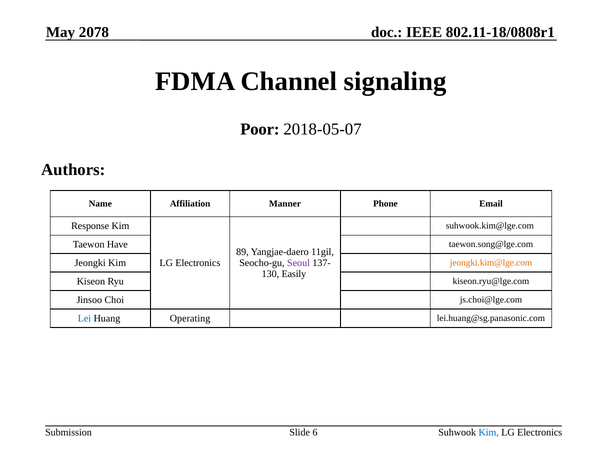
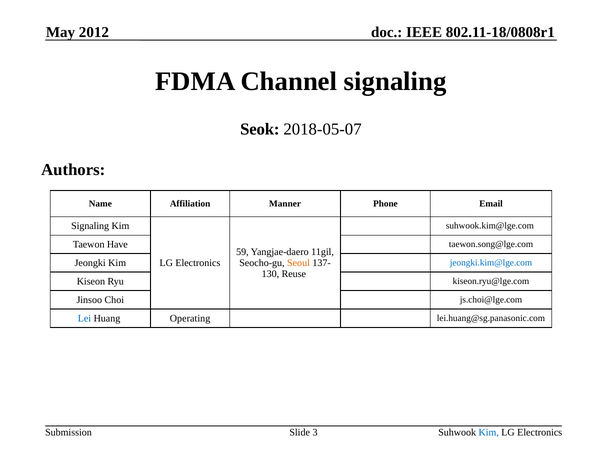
2078: 2078 -> 2012
Poor: Poor -> Seok
Response at (90, 226): Response -> Signaling
89: 89 -> 59
Seoul colour: purple -> orange
jeongki.kim@lge.com colour: orange -> blue
Easily: Easily -> Reuse
6: 6 -> 3
